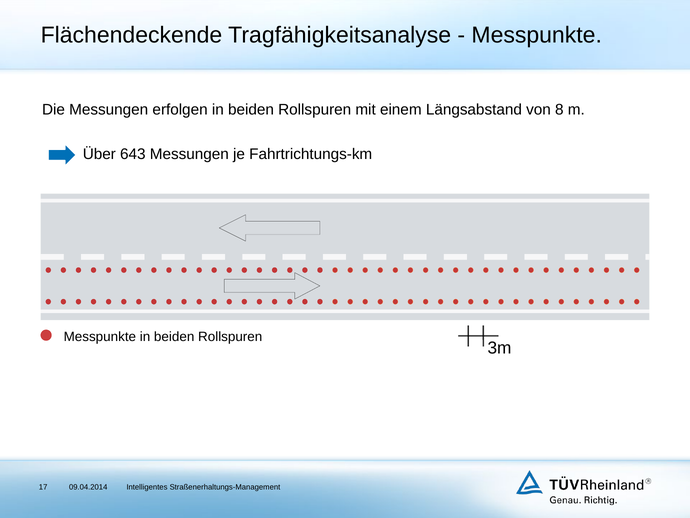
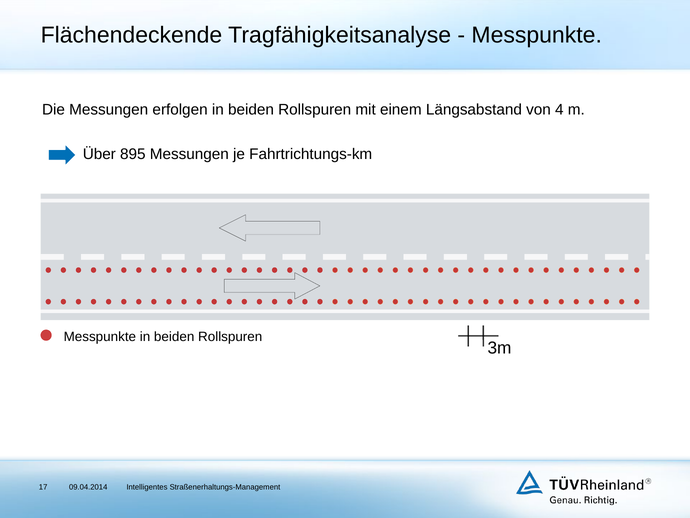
8: 8 -> 4
643: 643 -> 895
